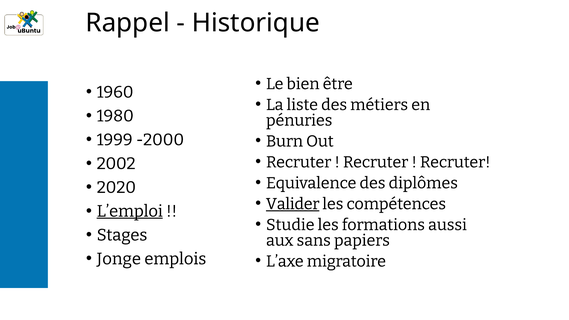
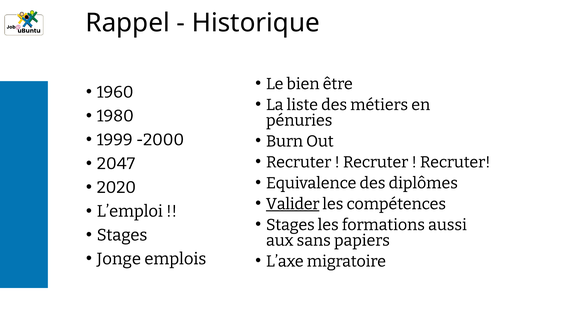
2002: 2002 -> 2047
L’emploi underline: present -> none
Studie at (290, 225): Studie -> Stages
